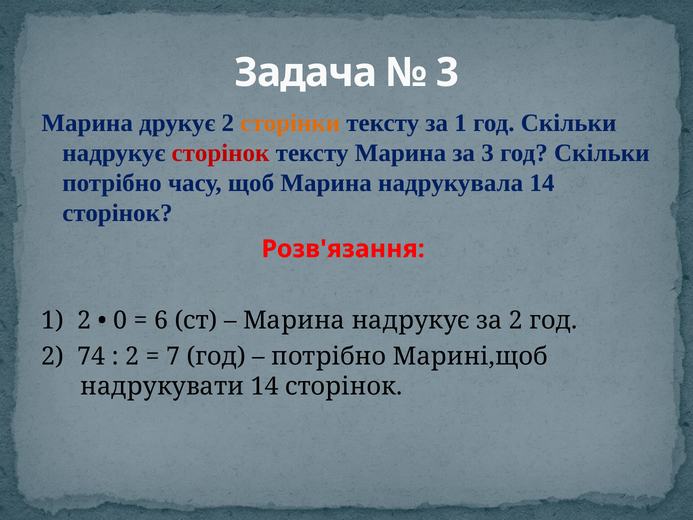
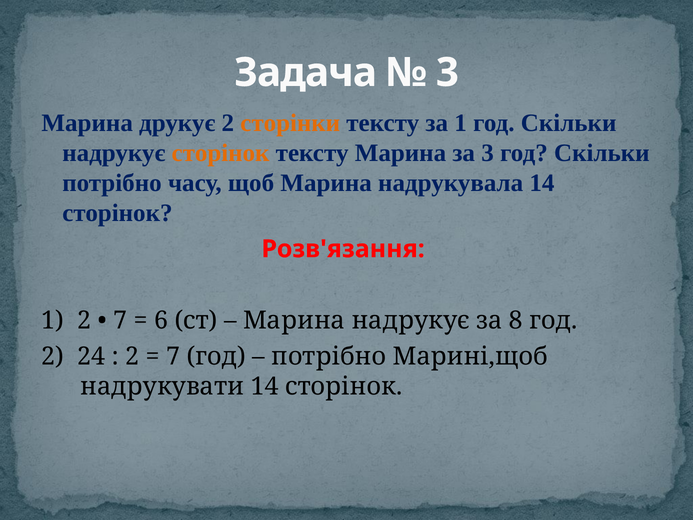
сторінок at (221, 153) colour: red -> orange
0 at (120, 320): 0 -> 7
за 2: 2 -> 8
74: 74 -> 24
